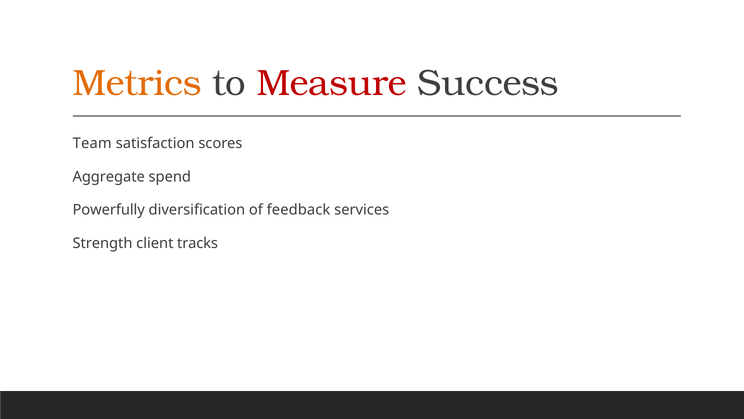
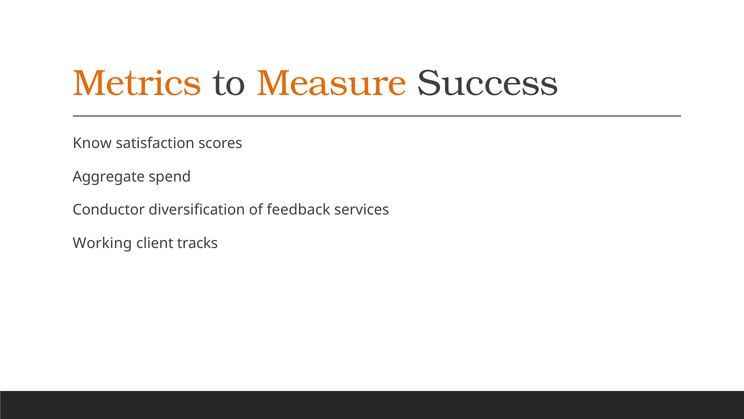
Measure colour: red -> orange
Team: Team -> Know
Powerfully: Powerfully -> Conductor
Strength: Strength -> Working
